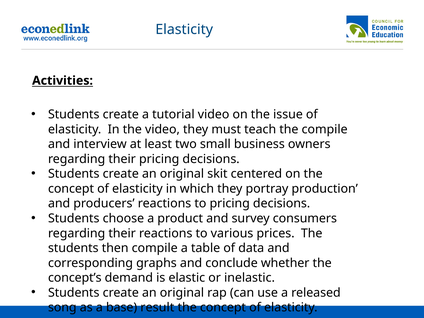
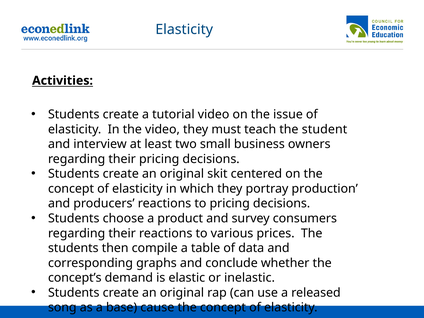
the compile: compile -> student
result: result -> cause
